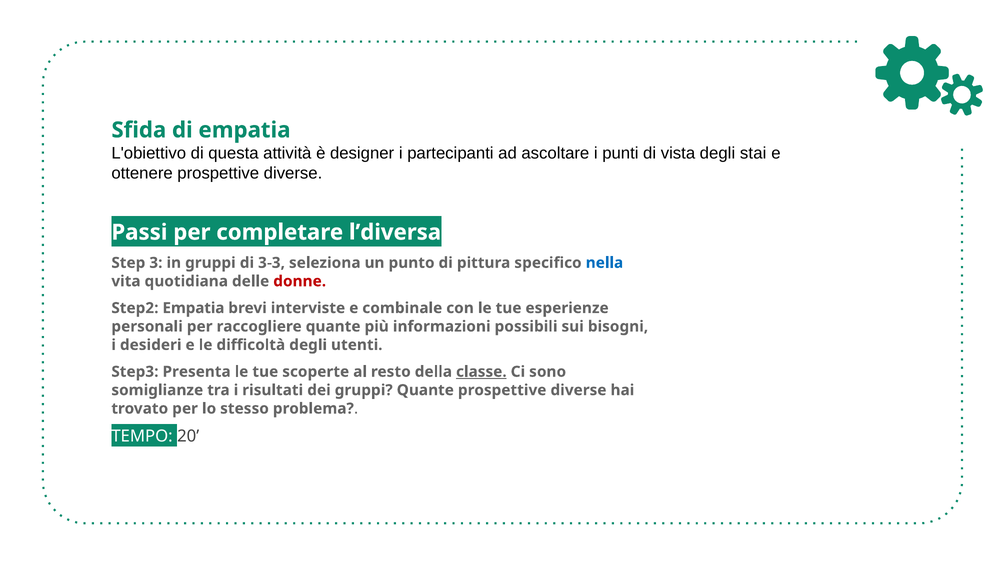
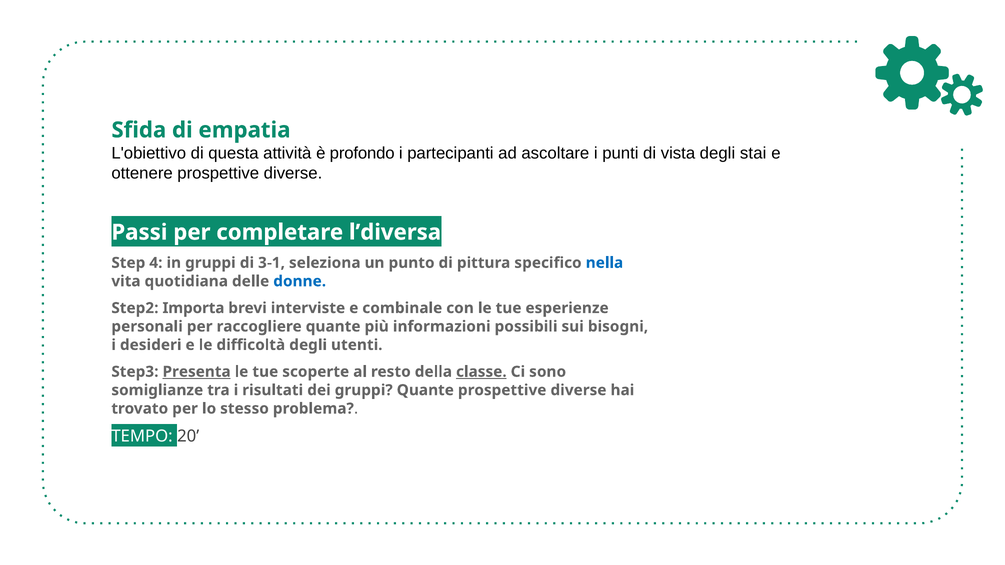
designer: designer -> profondo
3: 3 -> 4
3-3: 3-3 -> 3-1
donne colour: red -> blue
Step2 Empatia: Empatia -> Importa
Presenta underline: none -> present
